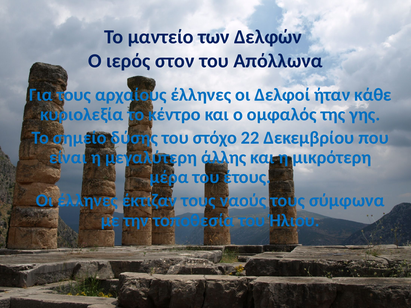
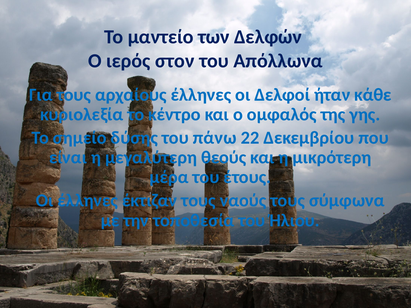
στόχο: στόχο -> πάνω
άλλης: άλλης -> θεούς
